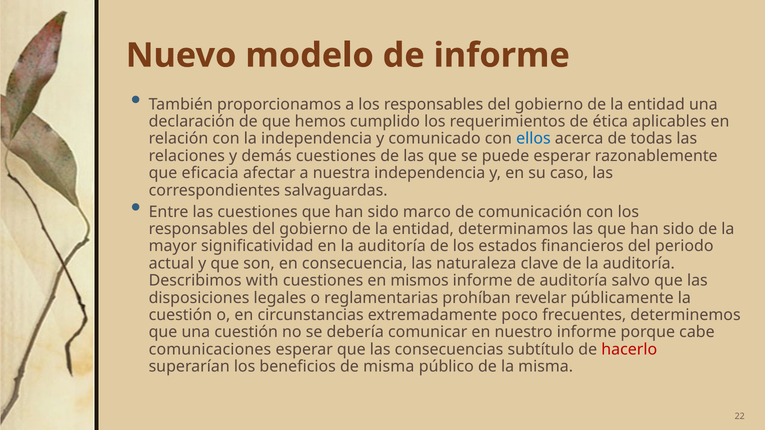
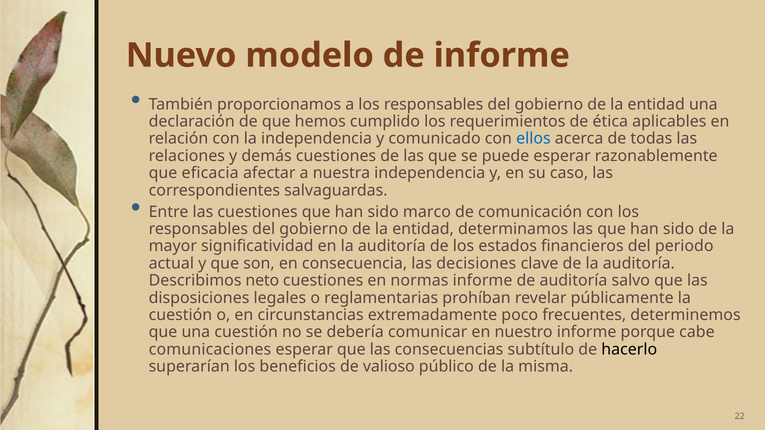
naturaleza: naturaleza -> decisiones
with: with -> neto
mismos: mismos -> normas
hacerlo colour: red -> black
de misma: misma -> valioso
